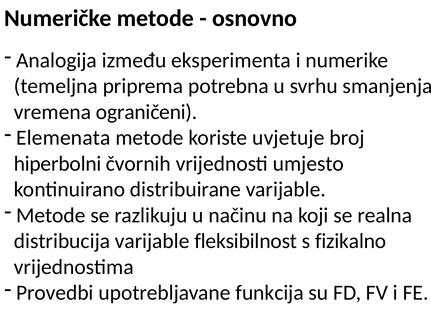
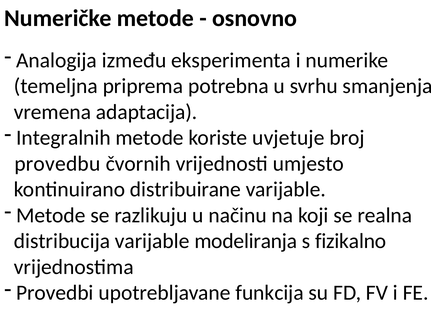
ograničeni: ograničeni -> adaptacija
Elemenata: Elemenata -> Integralnih
hiperbolni: hiperbolni -> provedbu
fleksibilnost: fleksibilnost -> modeliranja
